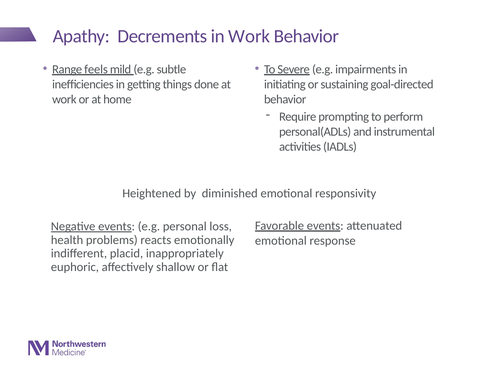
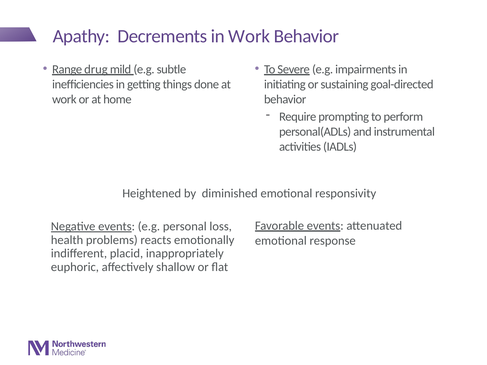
feels: feels -> drug
